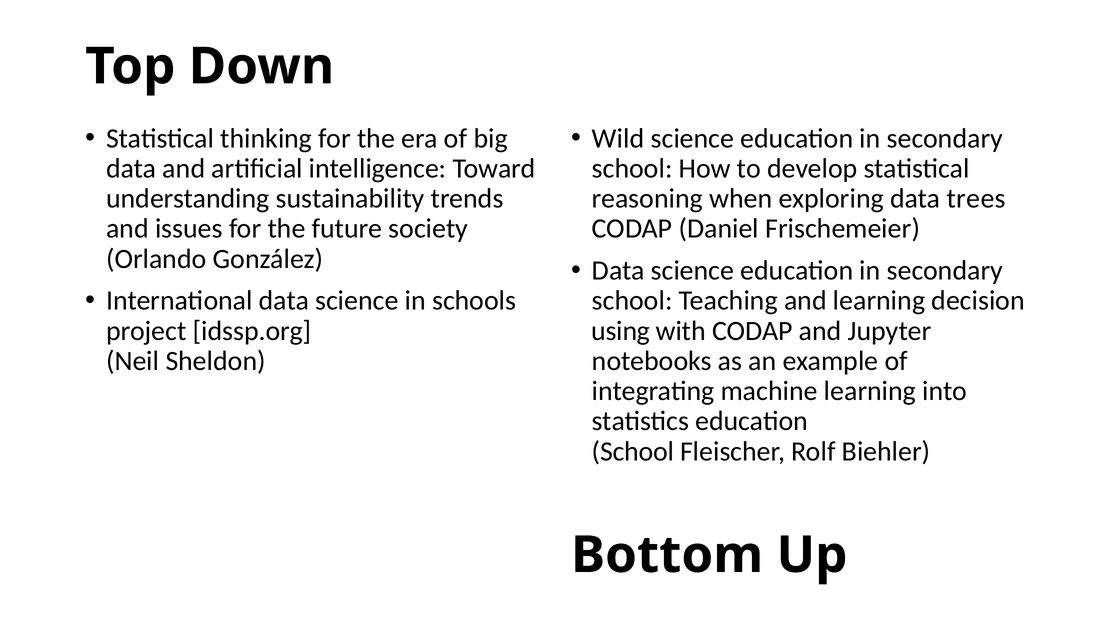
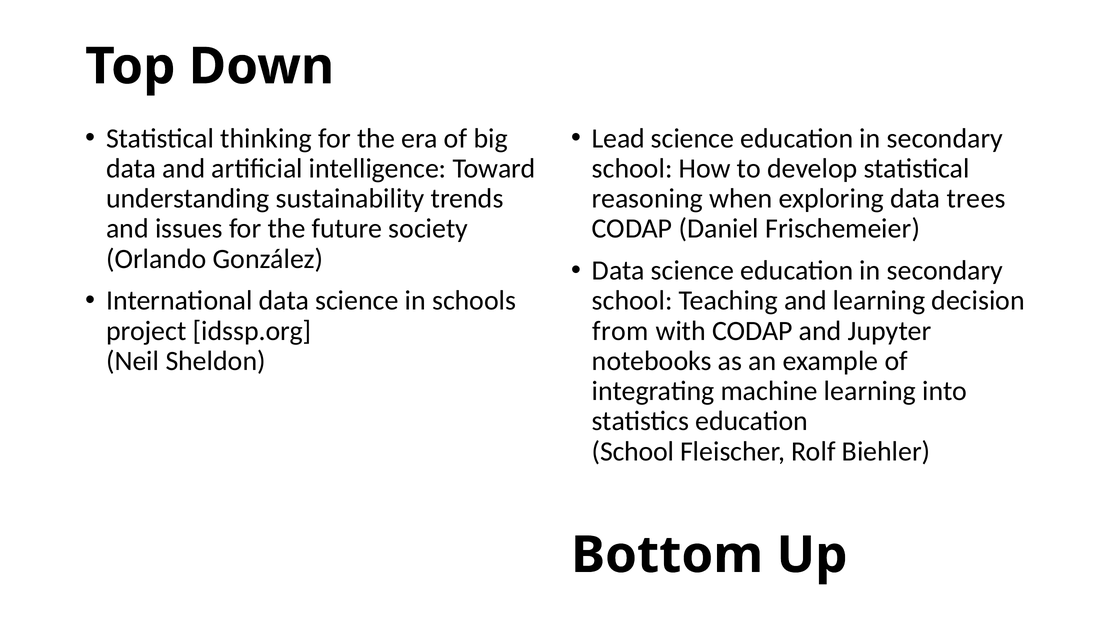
Wild: Wild -> Lead
using: using -> from
